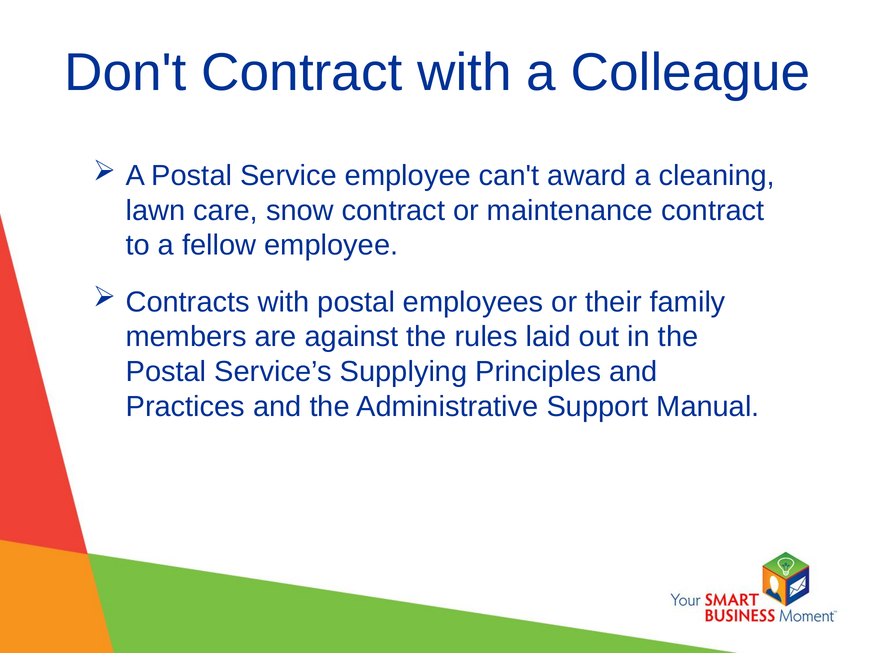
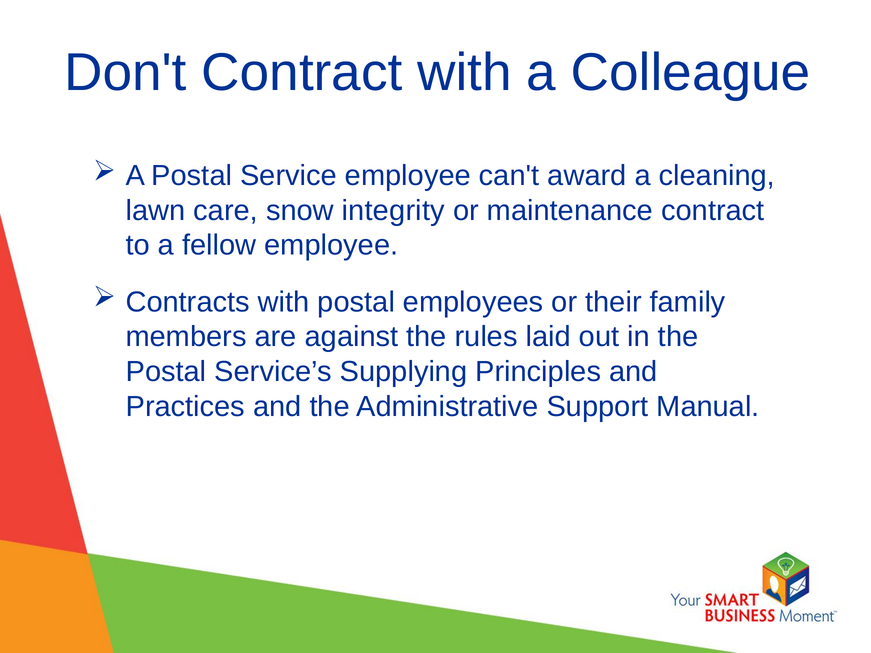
snow contract: contract -> integrity
